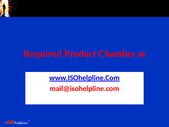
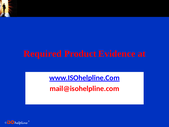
Chamber: Chamber -> Evidence
